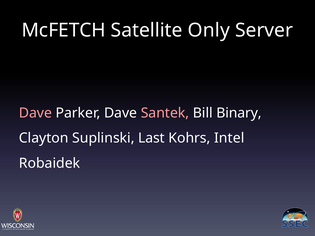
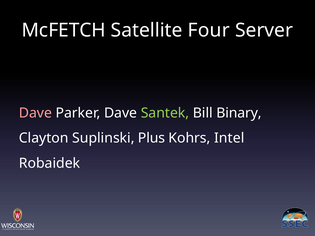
Only: Only -> Four
Santek colour: pink -> light green
Last: Last -> Plus
